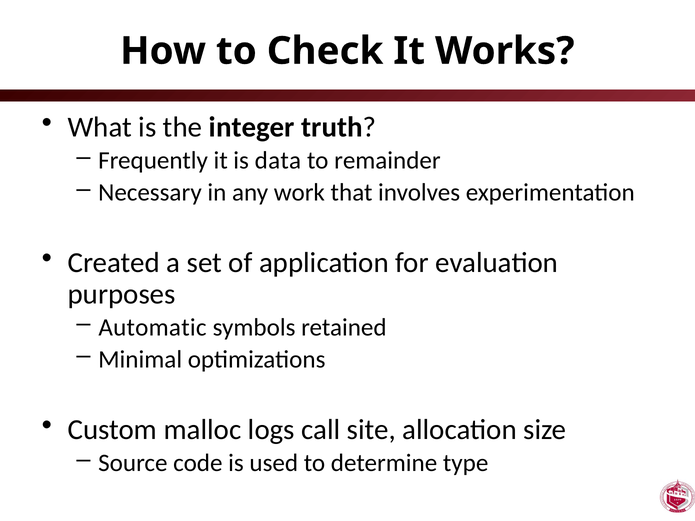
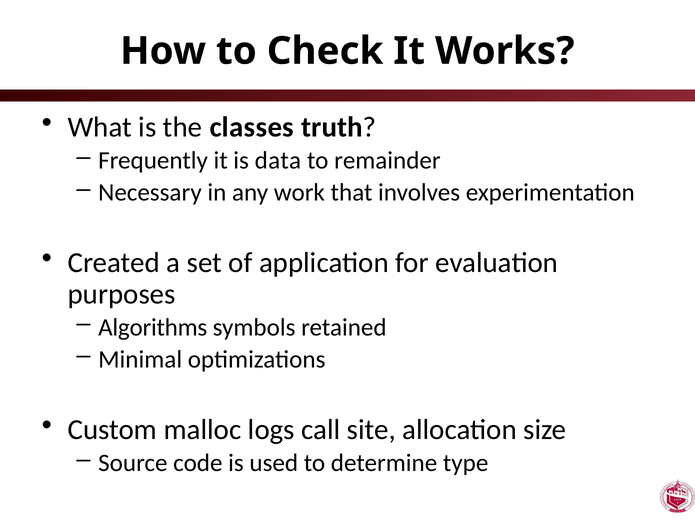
integer: integer -> classes
Automatic: Automatic -> Algorithms
